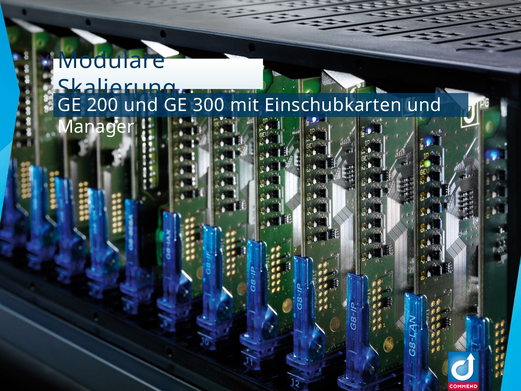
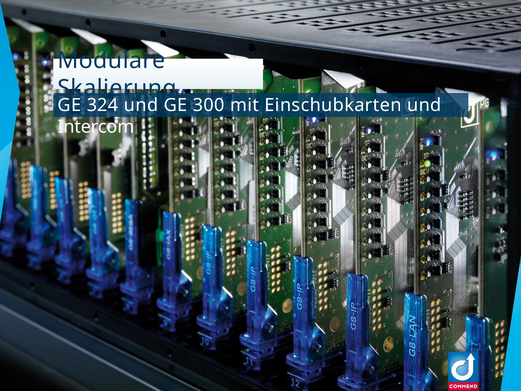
200: 200 -> 324
Manager: Manager -> Intercom
